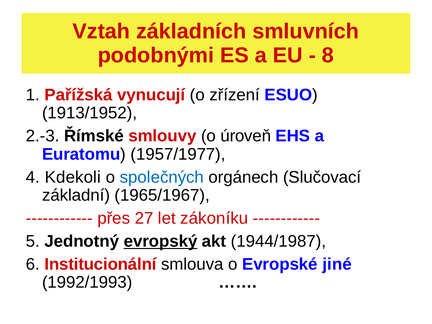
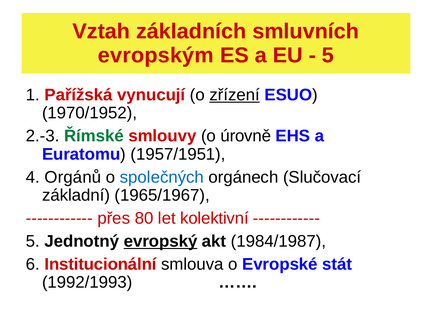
podobnými: podobnými -> evropským
8 at (328, 55): 8 -> 5
zřízení underline: none -> present
1913/1952: 1913/1952 -> 1970/1952
Římské colour: black -> green
úroveň: úroveň -> úrovně
1957/1977: 1957/1977 -> 1957/1951
Kdekoli: Kdekoli -> Orgánů
27: 27 -> 80
zákoníku: zákoníku -> kolektivní
1944/1987: 1944/1987 -> 1984/1987
jiné: jiné -> stát
